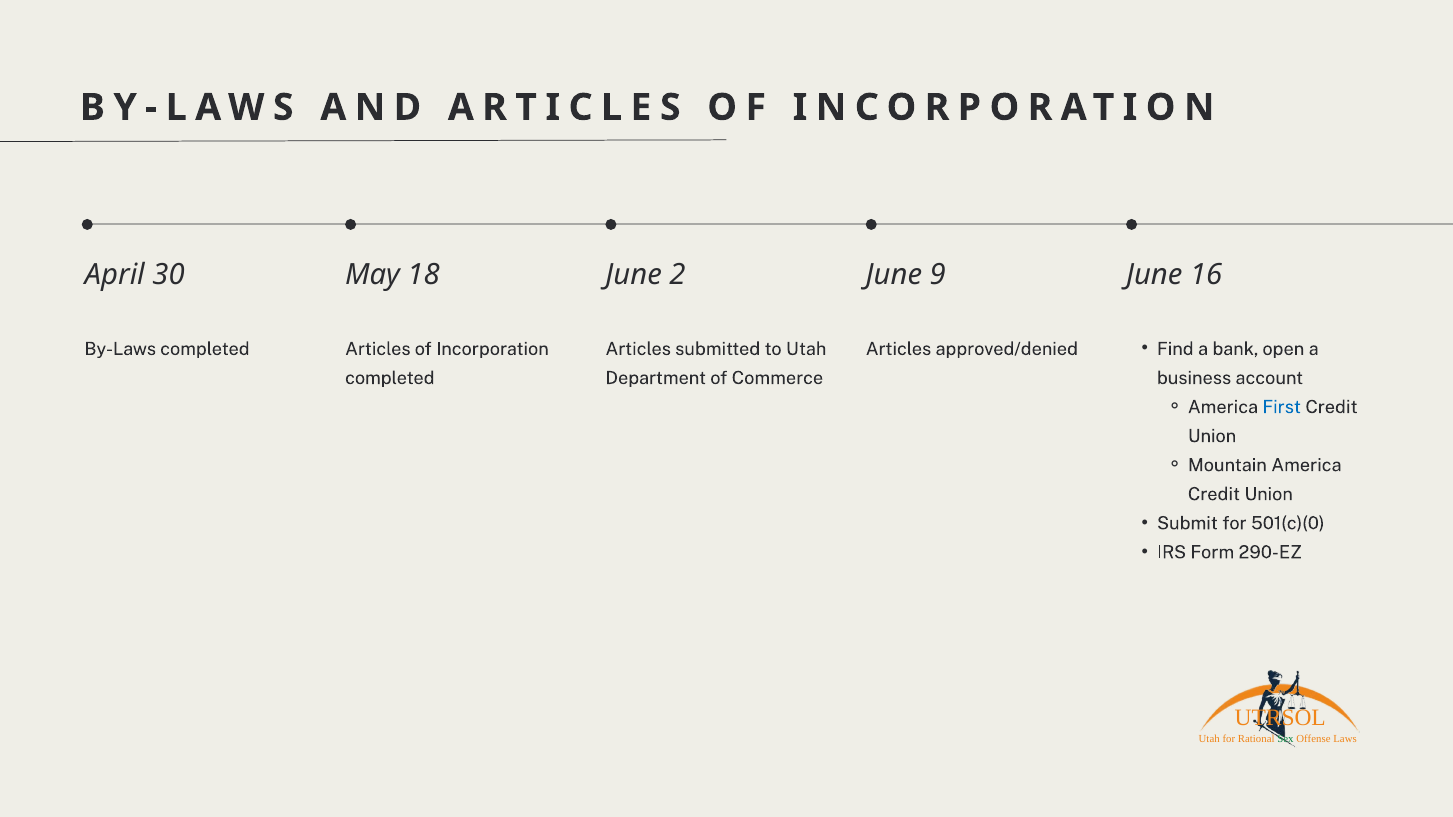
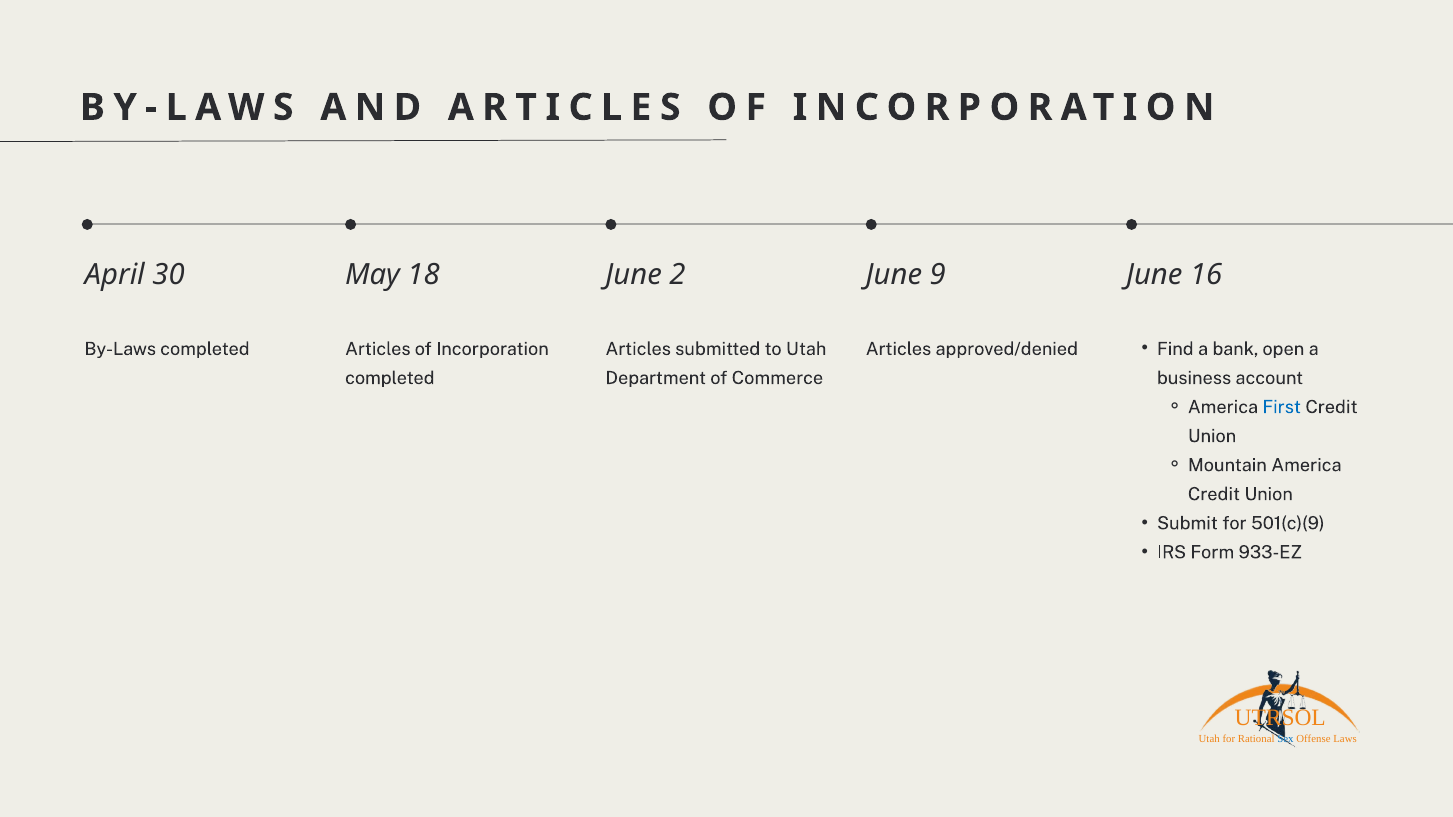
501(c)(0: 501(c)(0 -> 501(c)(9
290-EZ: 290-EZ -> 933-EZ
Sex colour: green -> blue
